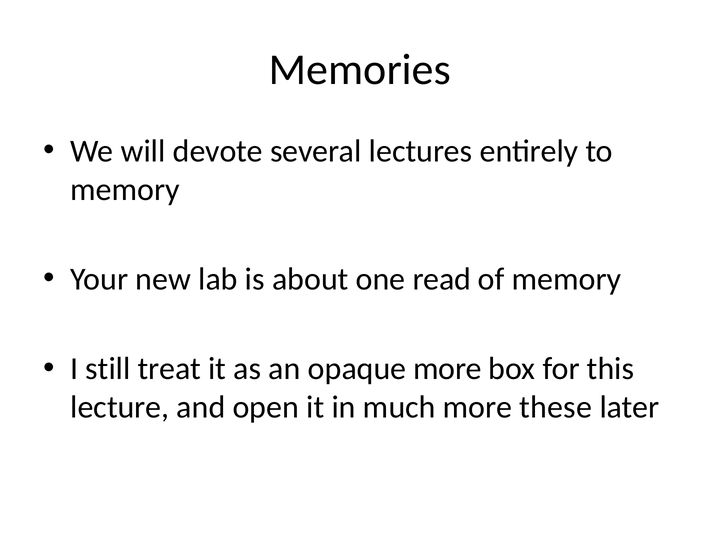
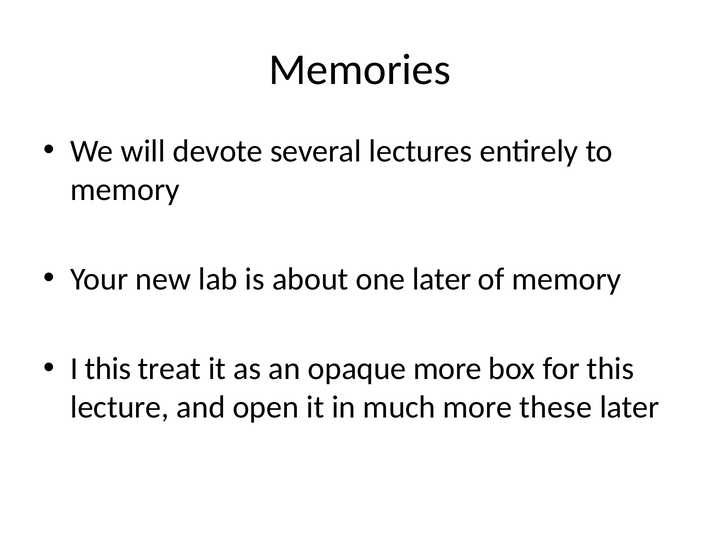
one read: read -> later
I still: still -> this
